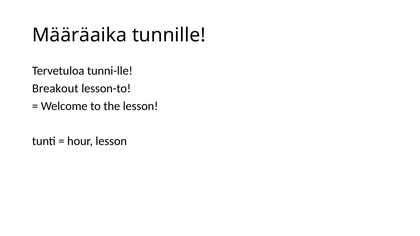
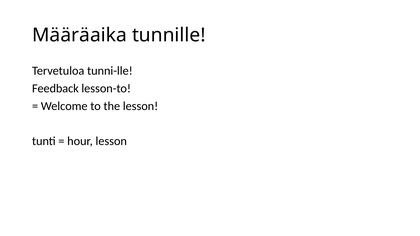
Breakout: Breakout -> Feedback
